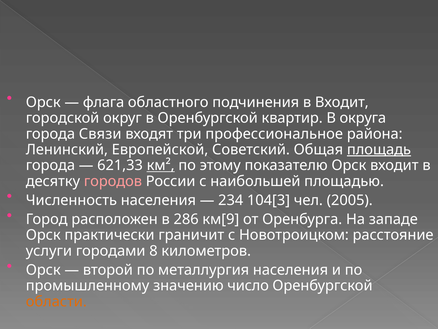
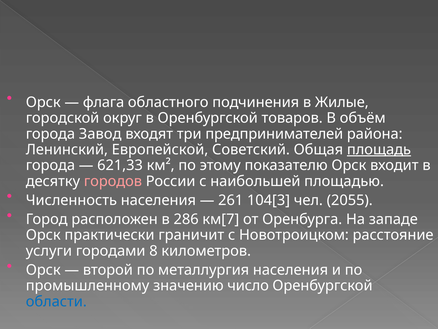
в Входит: Входит -> Жилые
квартир: квартир -> товаров
округа: округа -> объём
Связи: Связи -> Завод
профессиональное: профессиональное -> предпринимателей
км² underline: present -> none
234: 234 -> 261
2005: 2005 -> 2055
км[9: км[9 -> км[7
области colour: orange -> blue
